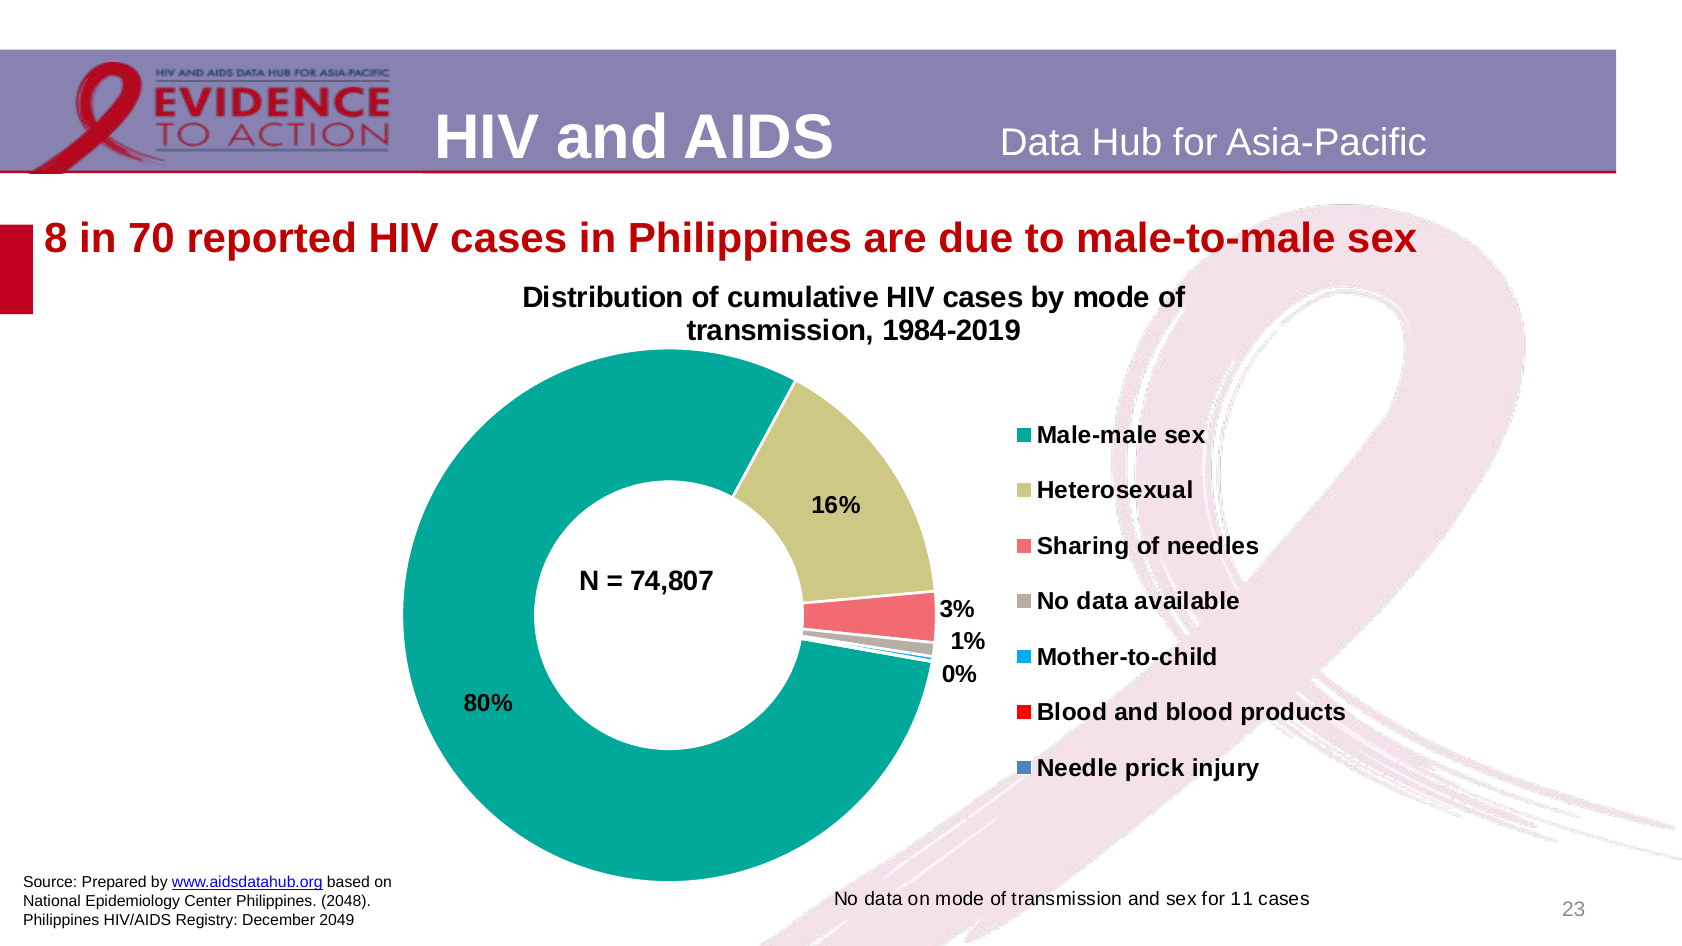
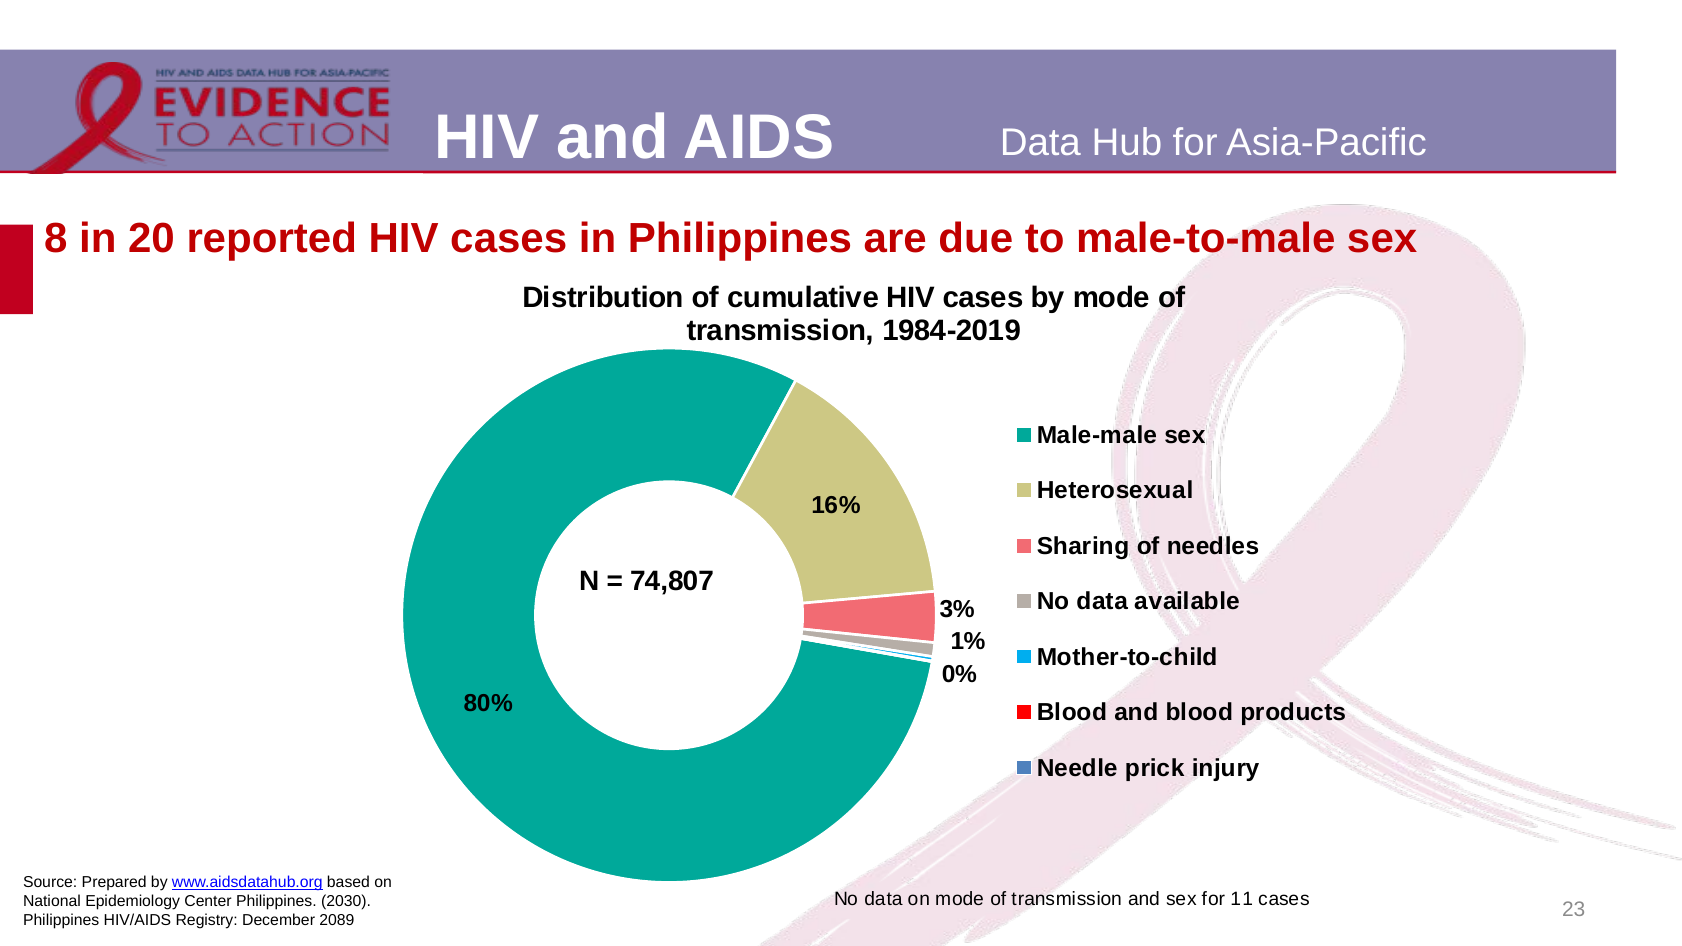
70: 70 -> 20
2048: 2048 -> 2030
2049: 2049 -> 2089
